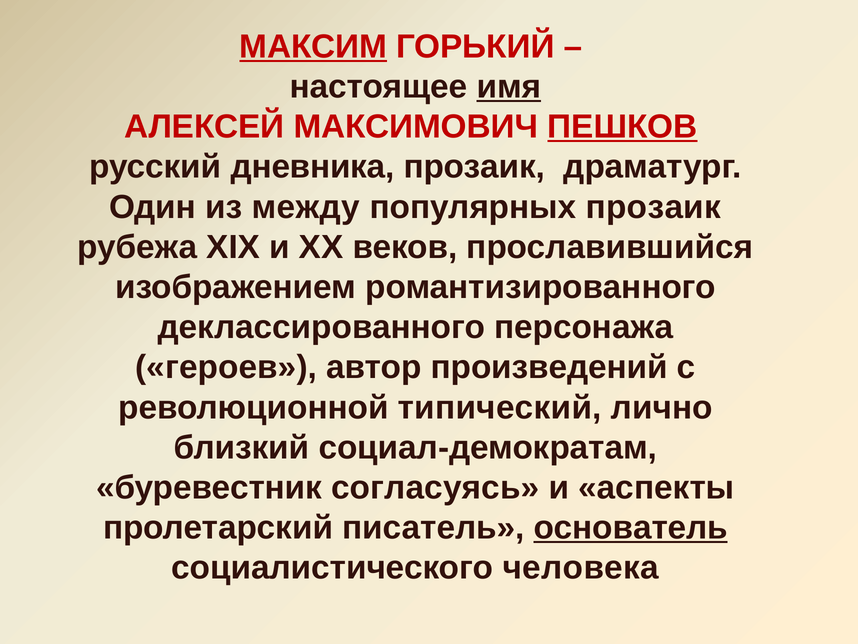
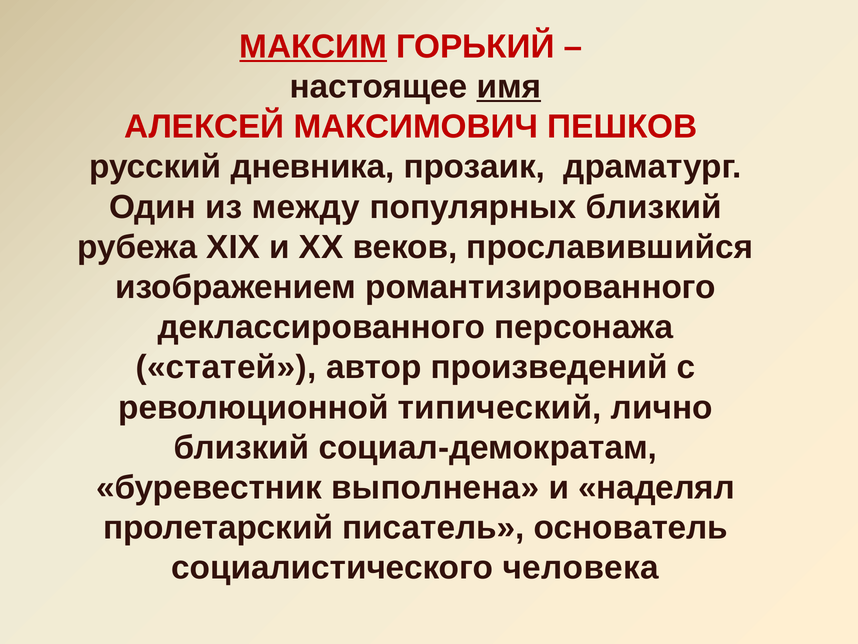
ПЕШКОВ underline: present -> none
популярных прозаик: прозаик -> близкий
героев: героев -> статей
согласуясь: согласуясь -> выполнена
аспекты: аспекты -> наделял
основатель underline: present -> none
